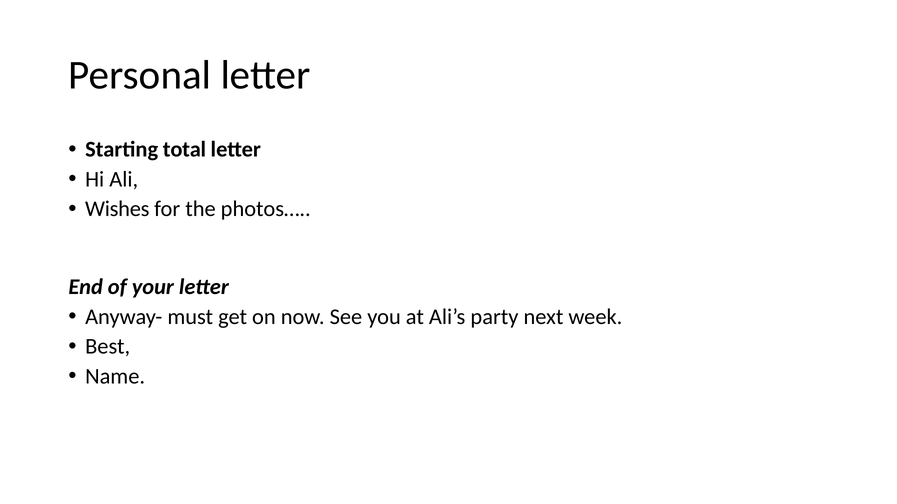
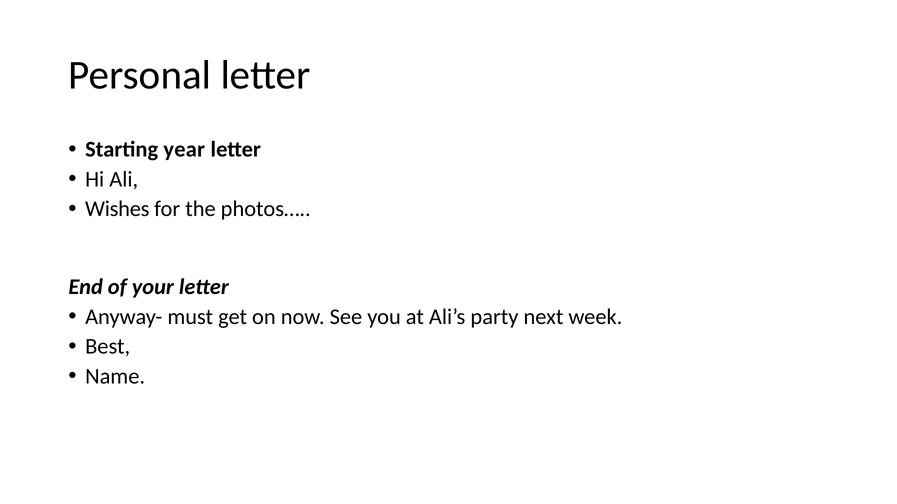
total: total -> year
